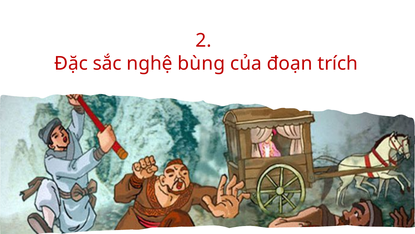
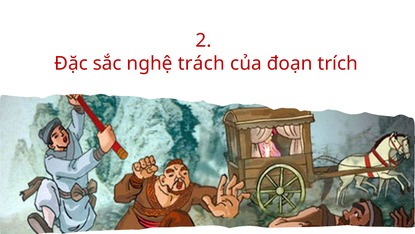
bùng: bùng -> trách
